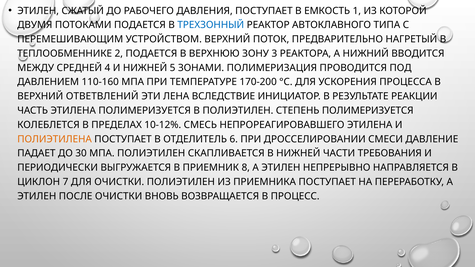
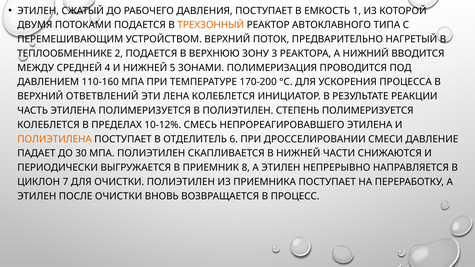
ТРЕХЗОННЫЙ colour: blue -> orange
ЛЕНА ВСЛЕДСТВИЕ: ВСЛЕДСТВИЕ -> КОЛЕБЛЕТСЯ
ТРЕБОВАНИЯ: ТРЕБОВАНИЯ -> СНИЖАЮТСЯ
